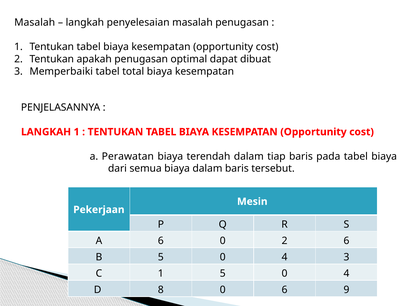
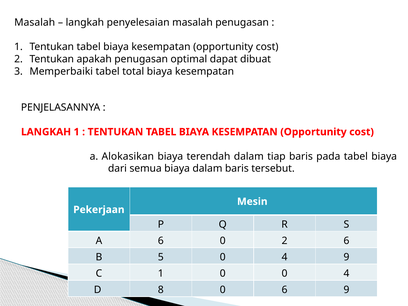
Perawatan: Perawatan -> Alokasikan
4 3: 3 -> 9
1 5: 5 -> 0
